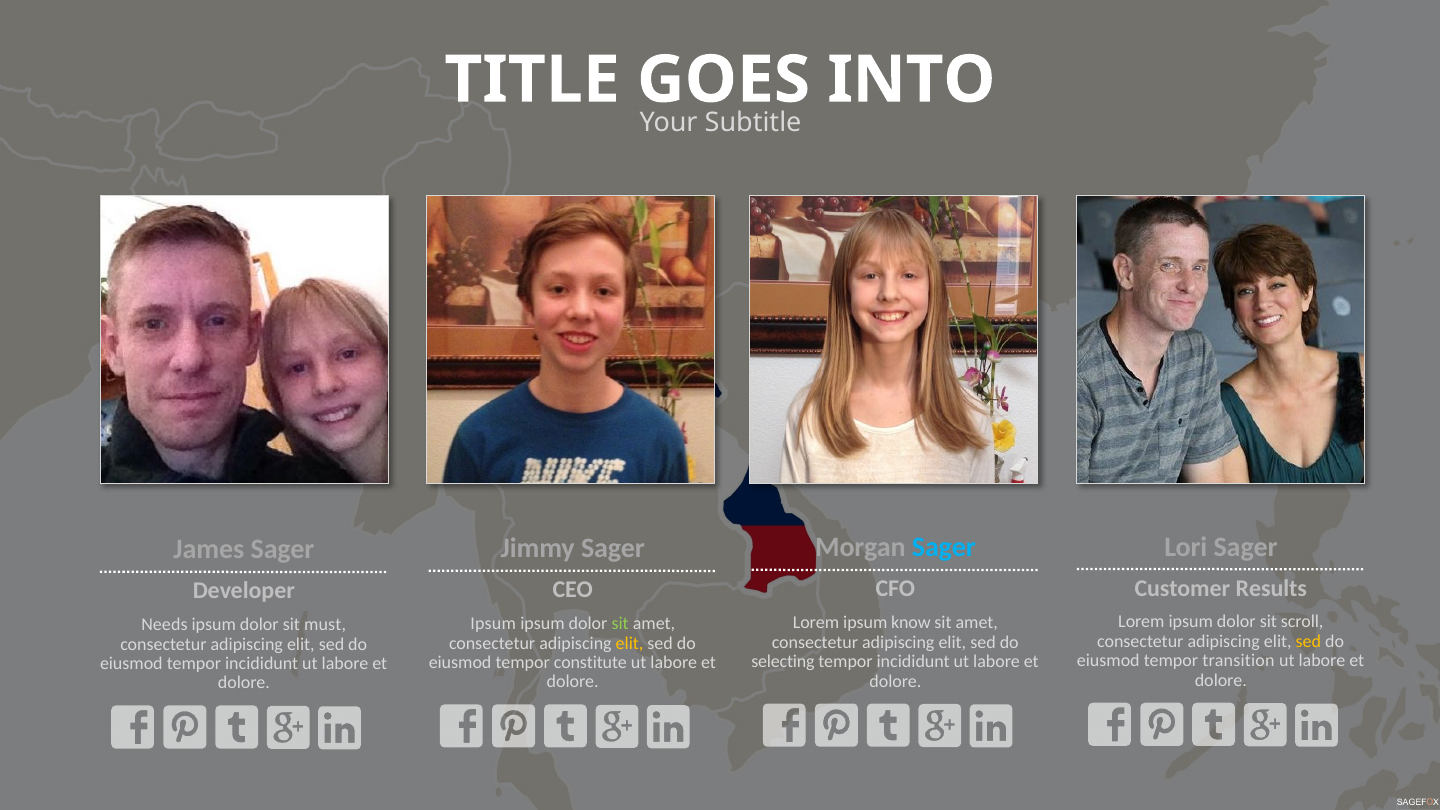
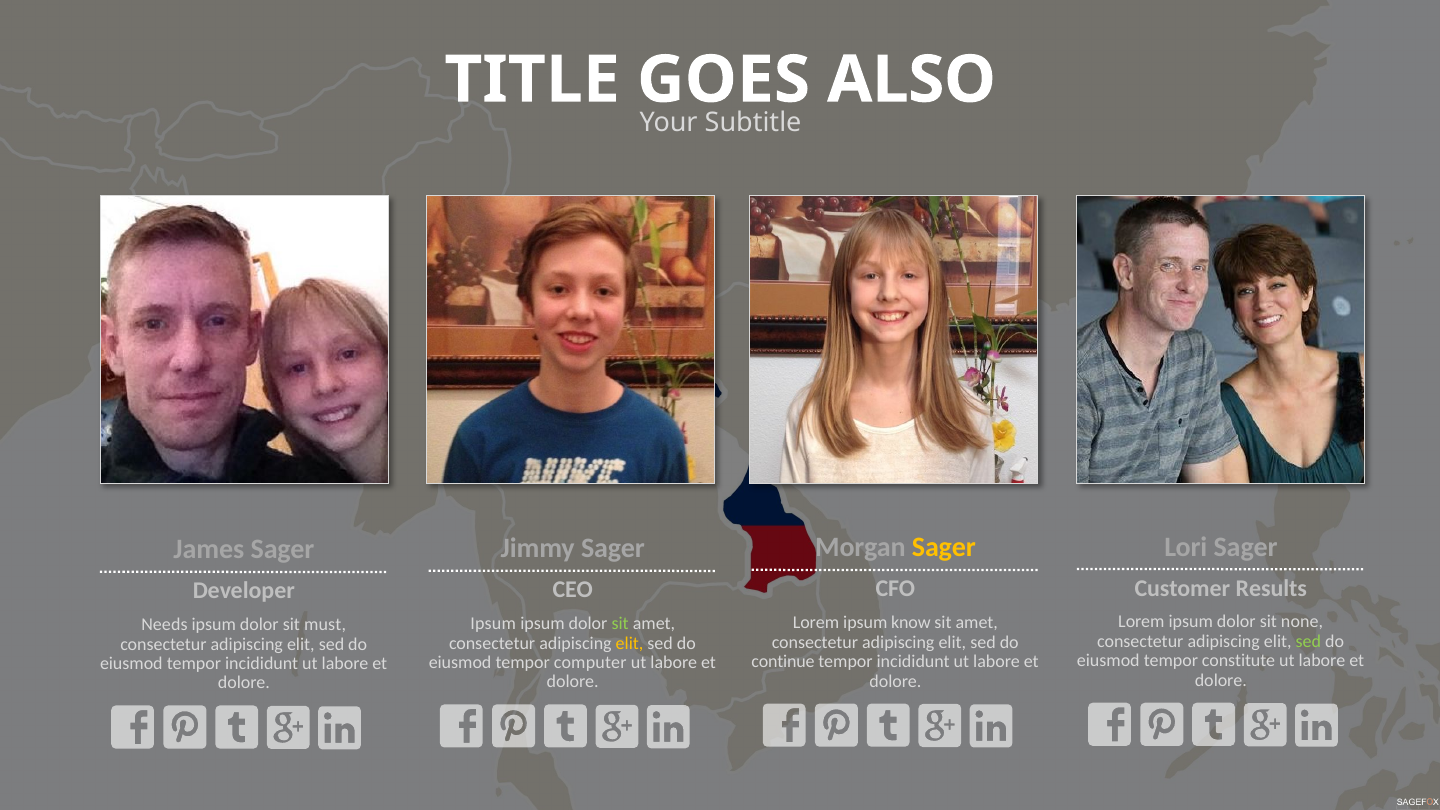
INTO: INTO -> ALSO
Sager at (944, 548) colour: light blue -> yellow
scroll: scroll -> none
sed at (1308, 641) colour: yellow -> light green
transition: transition -> constitute
selecting: selecting -> continue
constitute: constitute -> computer
